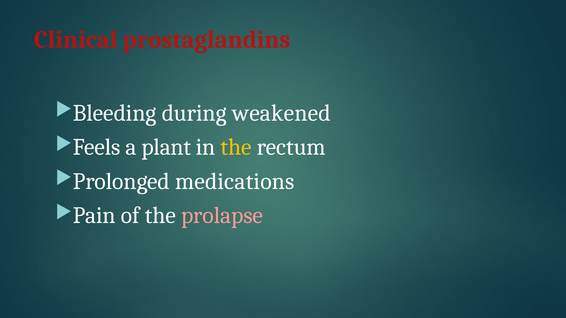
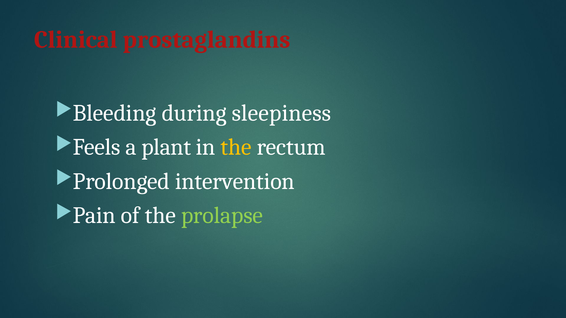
weakened: weakened -> sleepiness
medications: medications -> intervention
prolapse colour: pink -> light green
